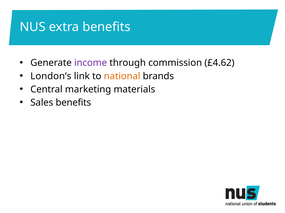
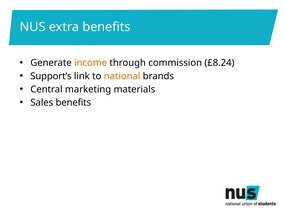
income colour: purple -> orange
£4.62: £4.62 -> £8.24
London’s: London’s -> Support’s
